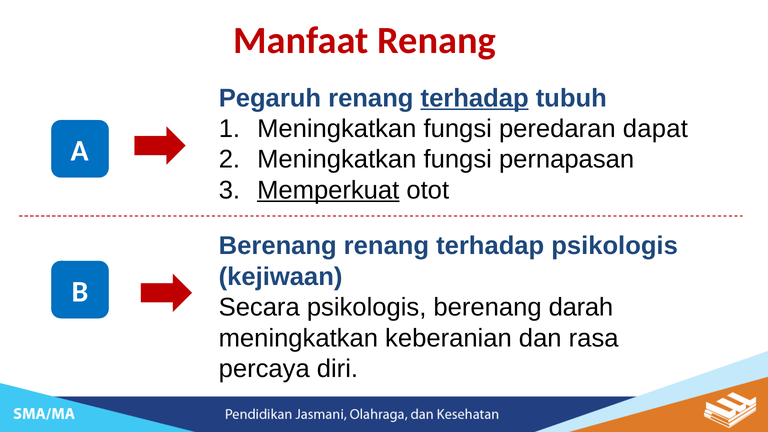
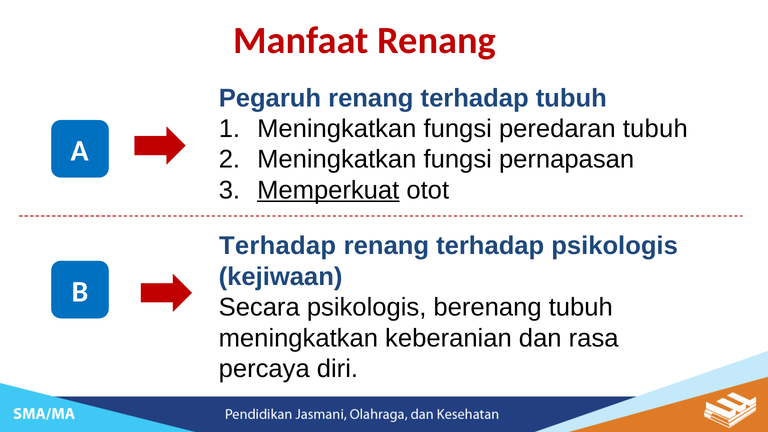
terhadap at (475, 98) underline: present -> none
peredaran dapat: dapat -> tubuh
Berenang at (278, 246): Berenang -> Terhadap
berenang darah: darah -> tubuh
